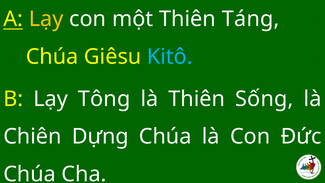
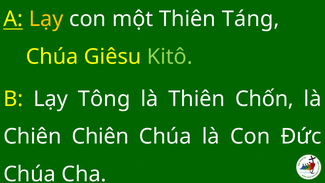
Kitô colour: light blue -> light green
Sống: Sống -> Chốn
Chiên Dựng: Dựng -> Chiên
